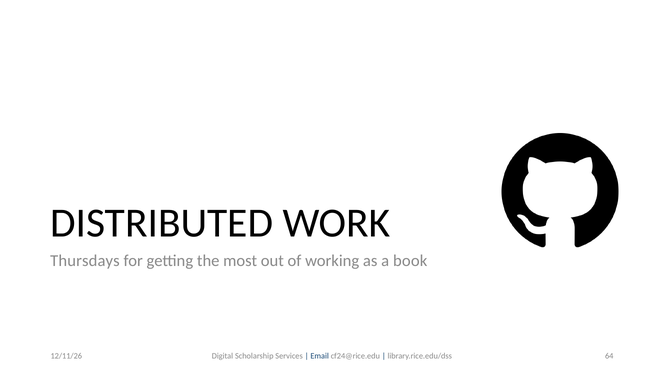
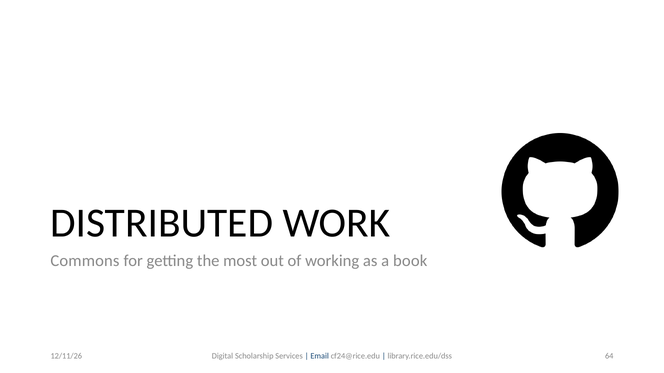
Thursdays: Thursdays -> Commons
